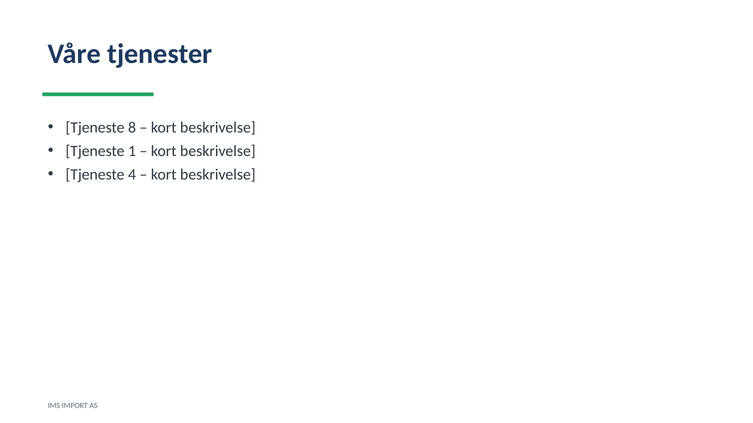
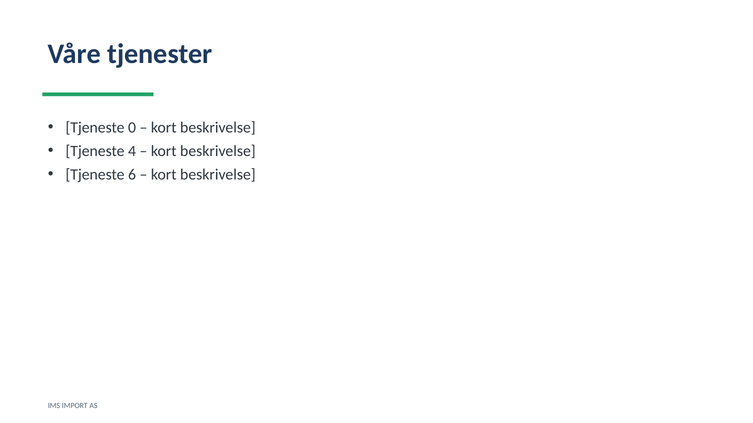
8: 8 -> 0
1: 1 -> 4
4: 4 -> 6
